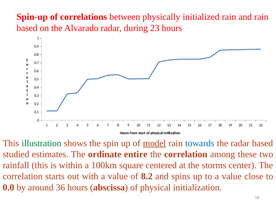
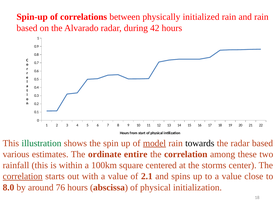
23: 23 -> 42
towards colour: blue -> black
studied: studied -> various
correlation at (23, 176) underline: none -> present
8.2: 8.2 -> 2.1
0.0: 0.0 -> 8.0
36: 36 -> 76
